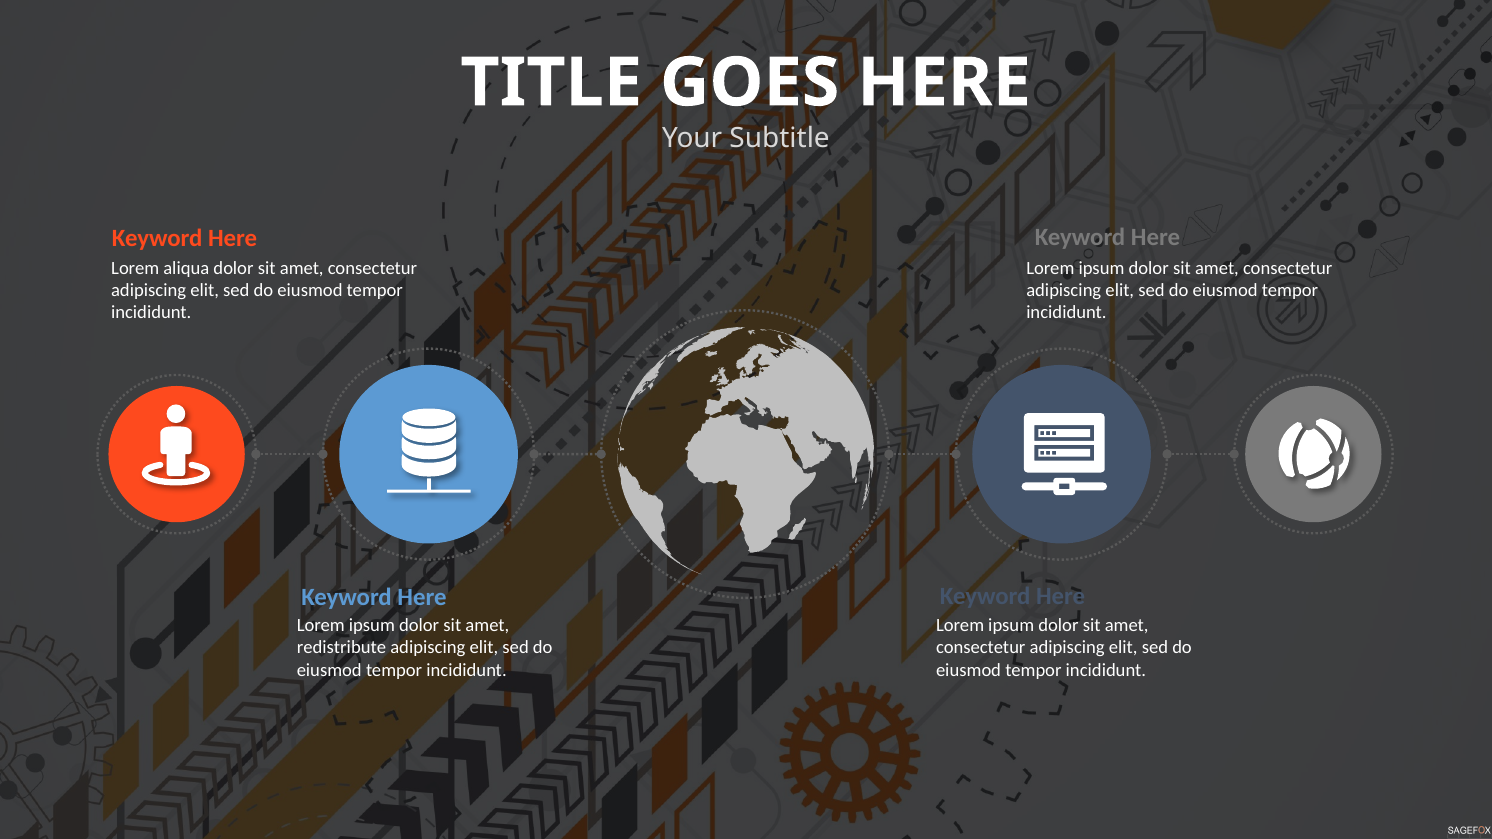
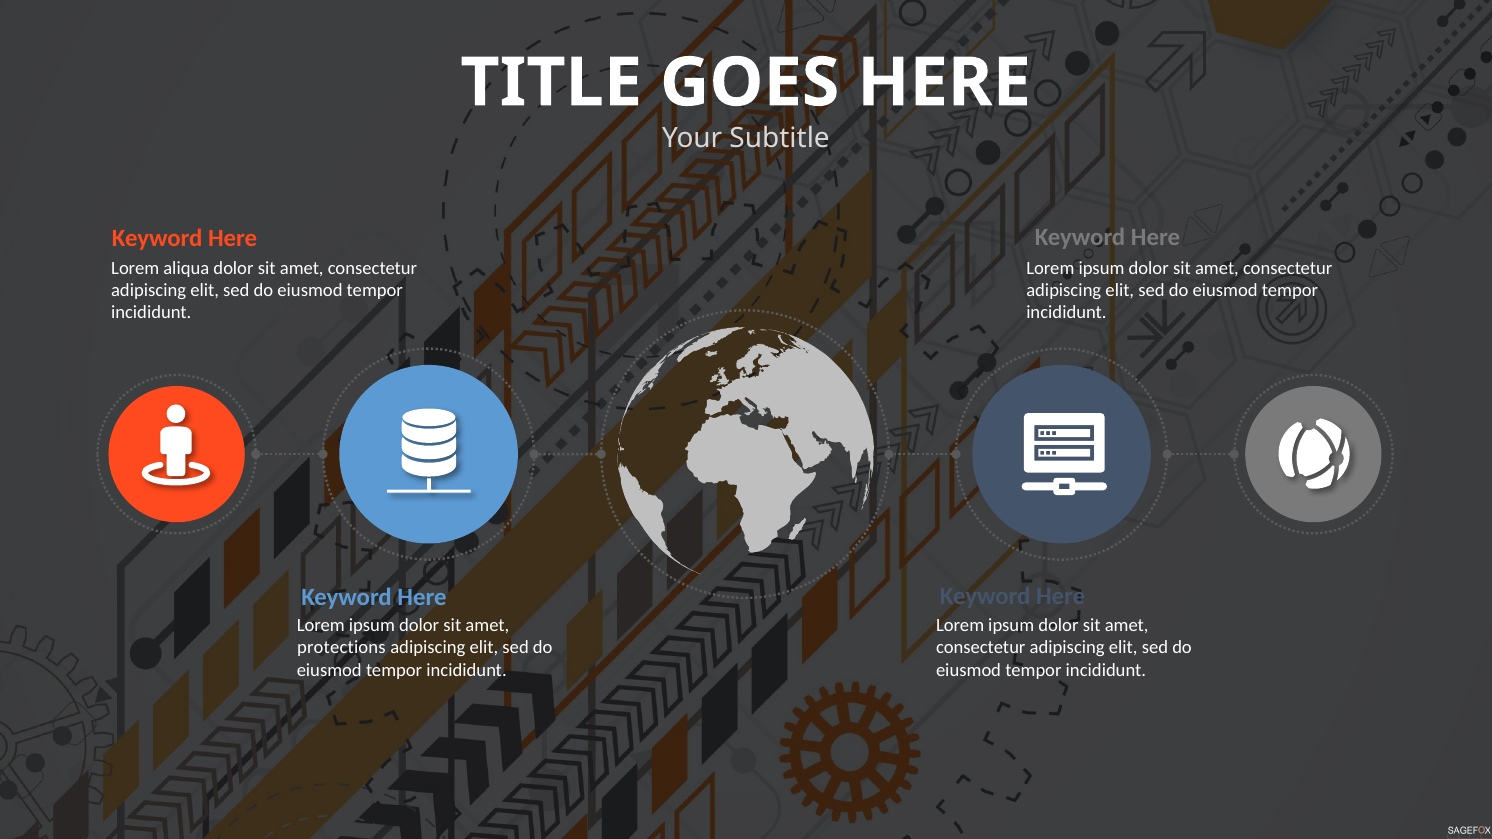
redistribute: redistribute -> protections
